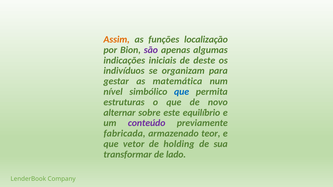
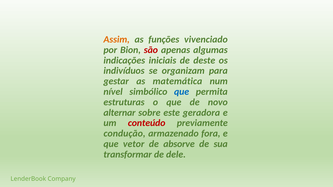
localização: localização -> vivenciado
são colour: purple -> red
equilíbrio: equilíbrio -> geradora
conteúdo colour: purple -> red
fabricada: fabricada -> condução
teor: teor -> fora
holding: holding -> absorve
lado: lado -> dele
